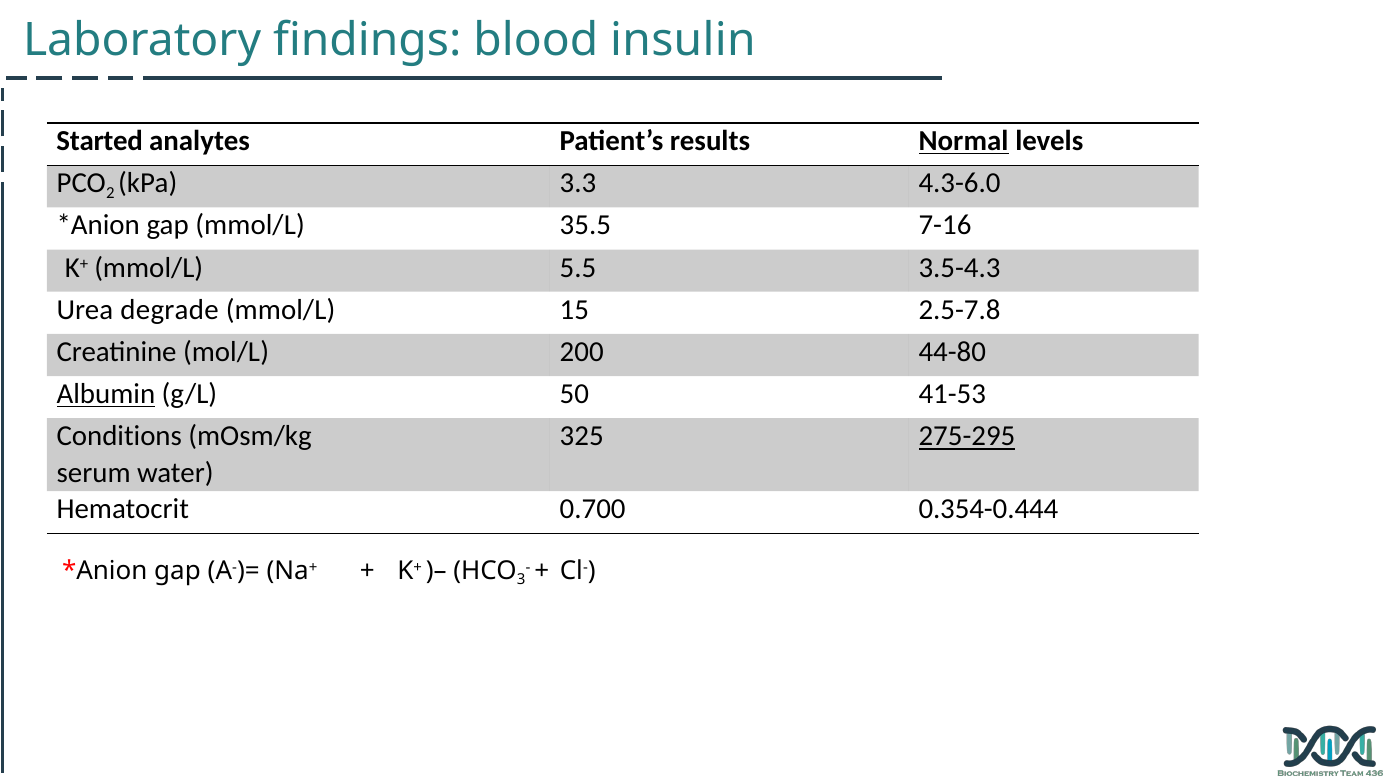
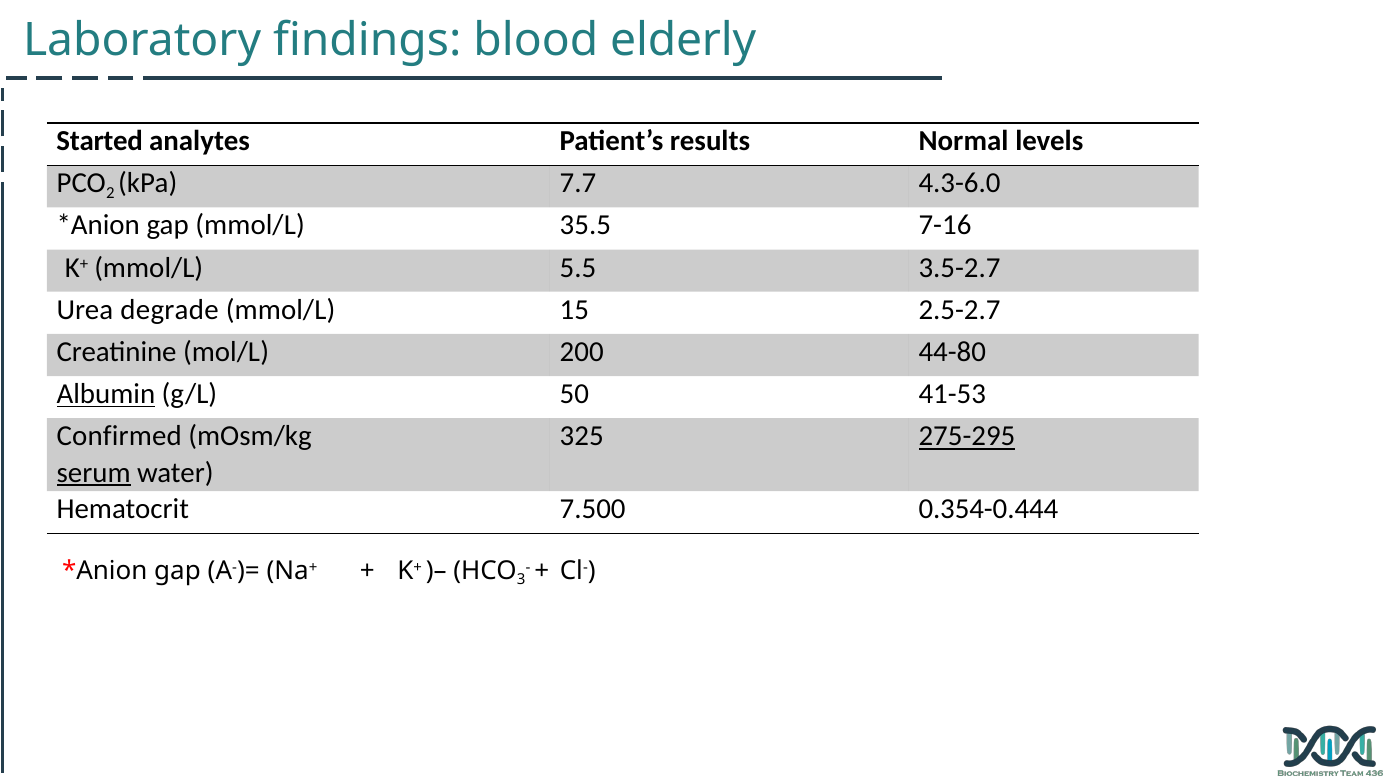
insulin: insulin -> elderly
Normal underline: present -> none
3.3: 3.3 -> 7.7
3.5-4.3: 3.5-4.3 -> 3.5-2.7
2.5-7.8: 2.5-7.8 -> 2.5-2.7
Conditions: Conditions -> Confirmed
serum underline: none -> present
0.700: 0.700 -> 7.500
